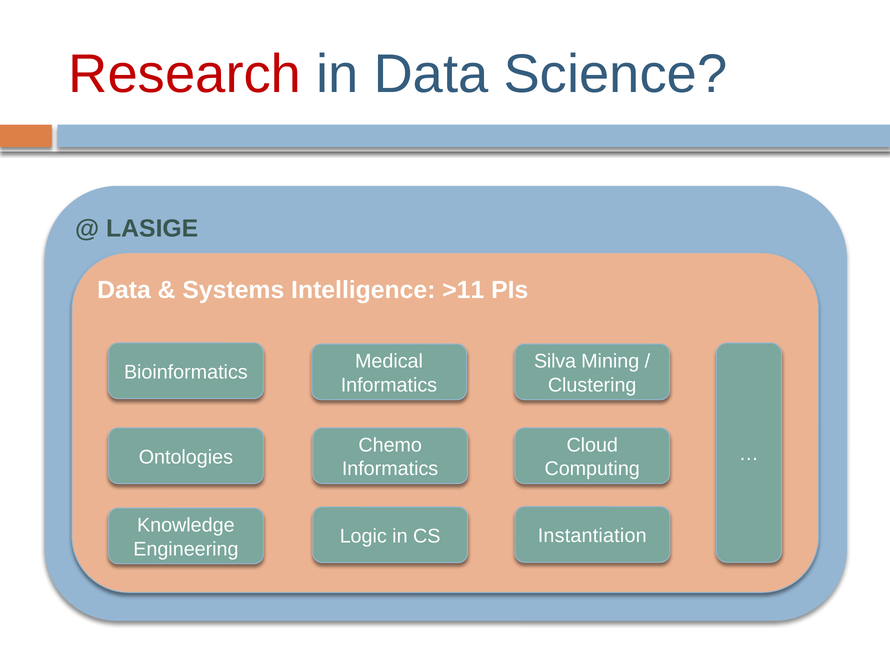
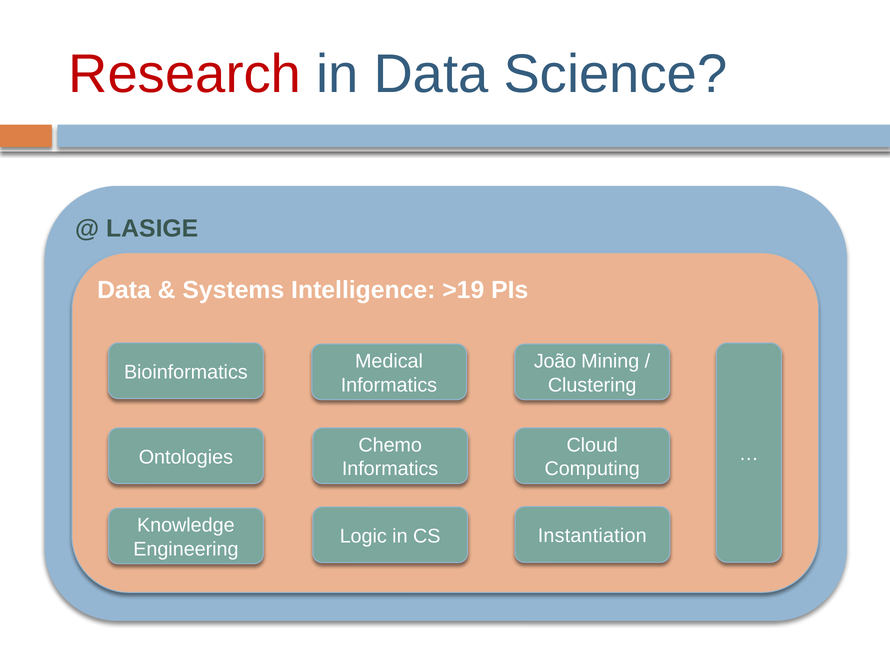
>11: >11 -> >19
Silva: Silva -> João
